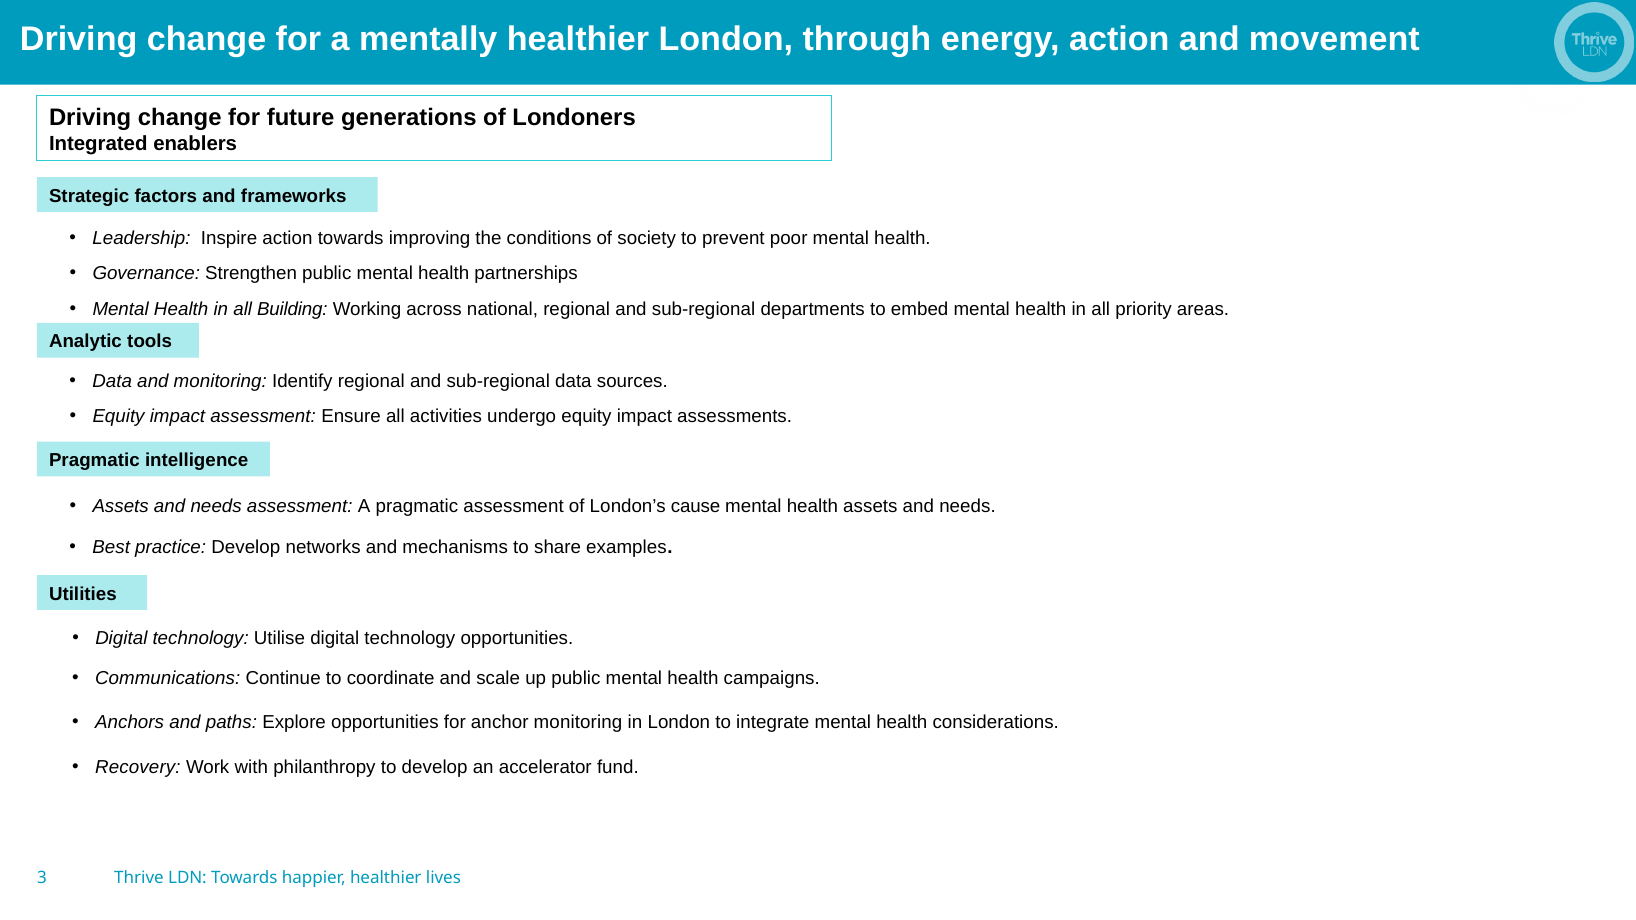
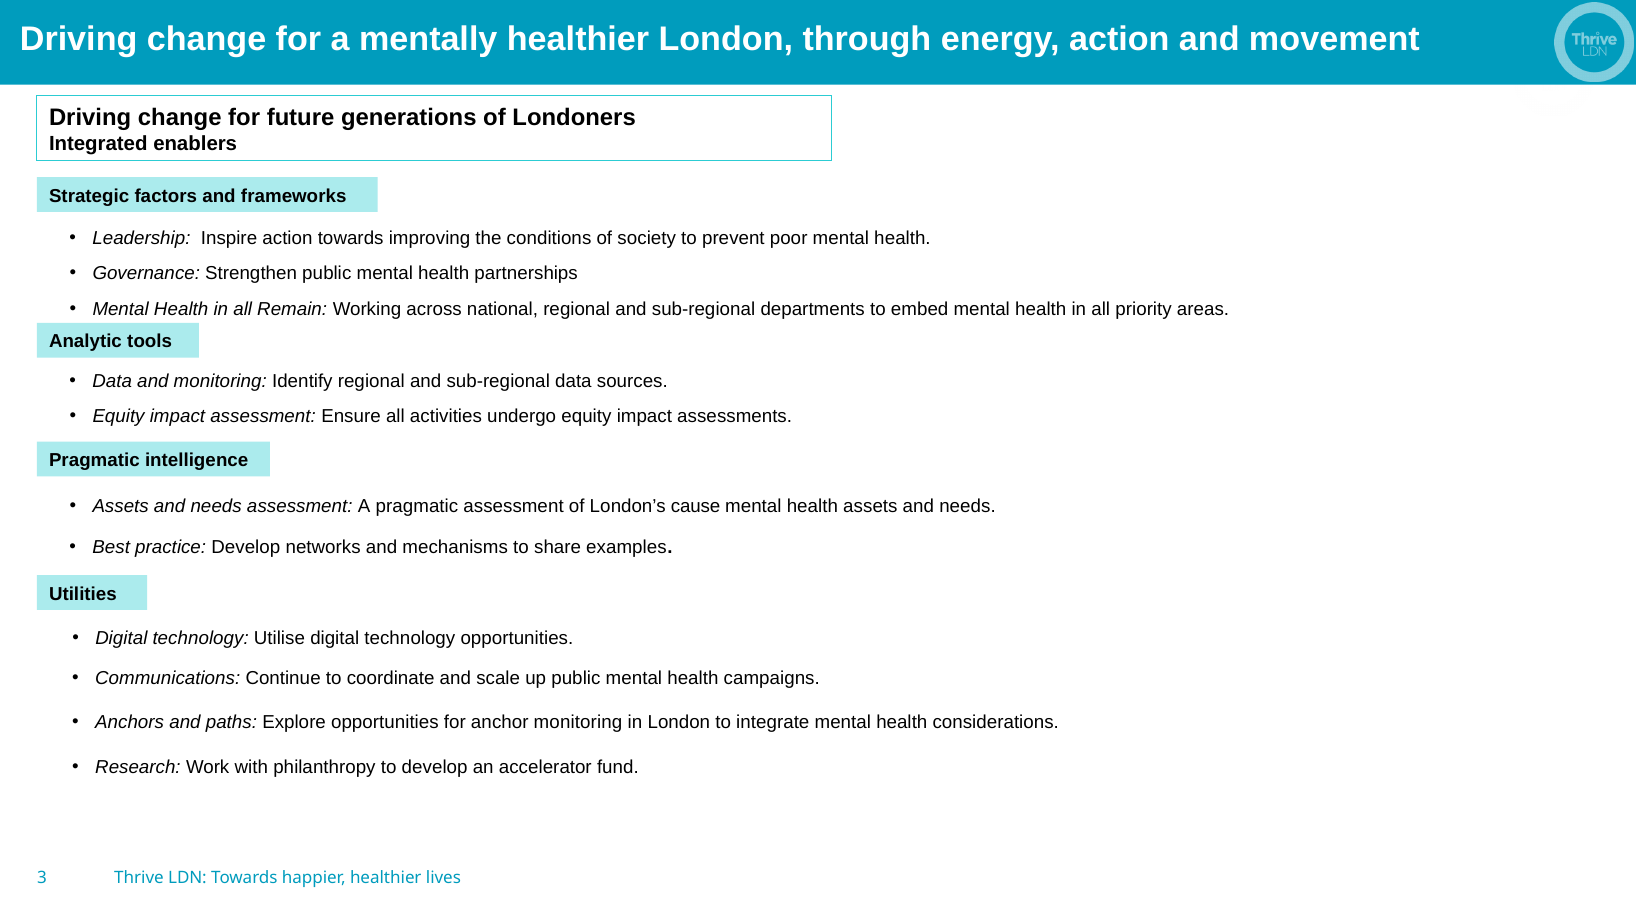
Building: Building -> Remain
Recovery: Recovery -> Research
